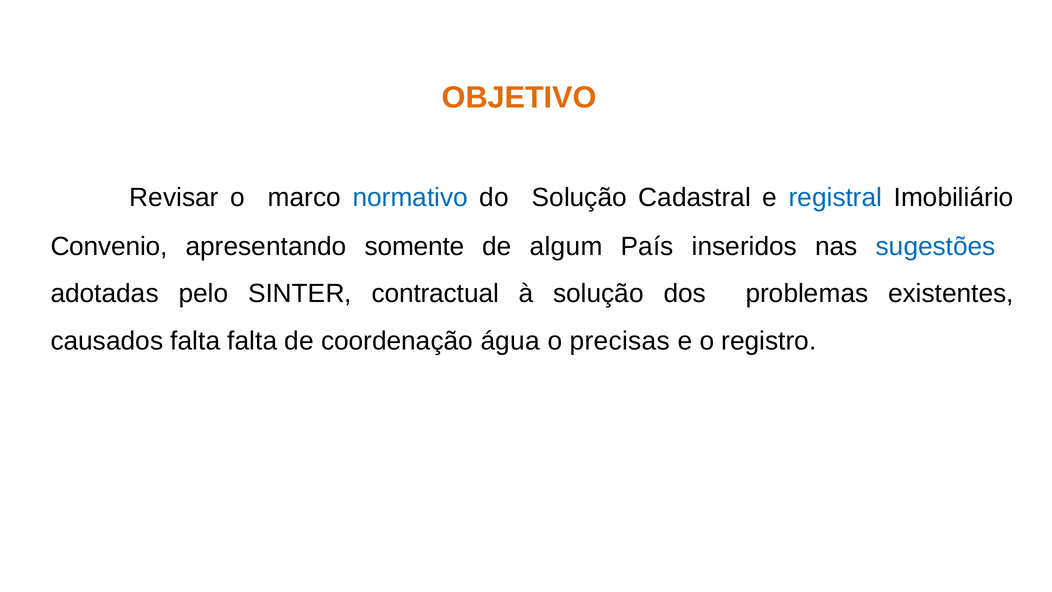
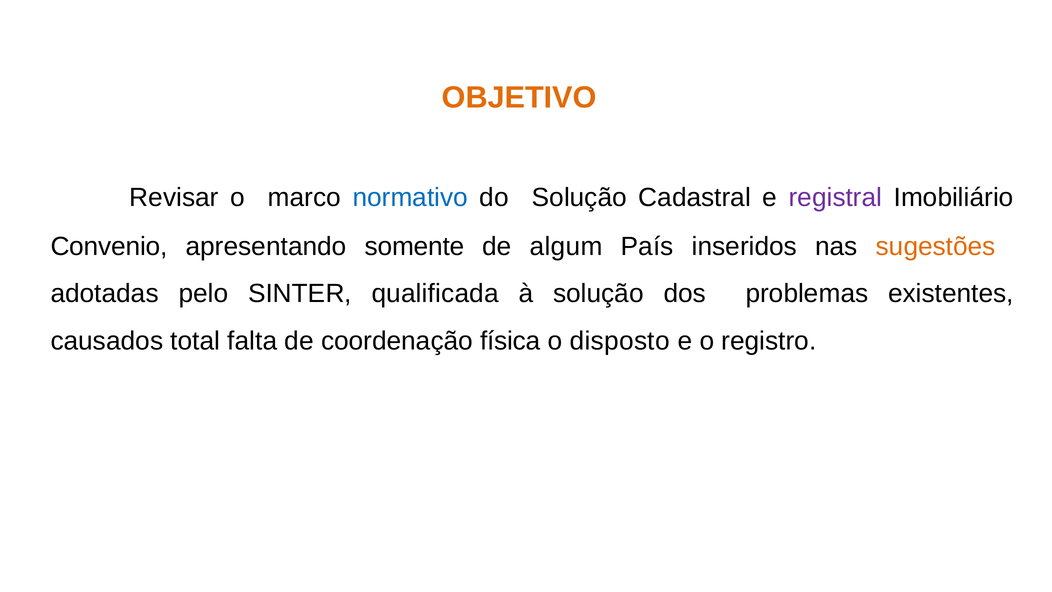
registral colour: blue -> purple
sugestões colour: blue -> orange
contractual: contractual -> qualificada
causados falta: falta -> total
água: água -> física
precisas: precisas -> disposto
